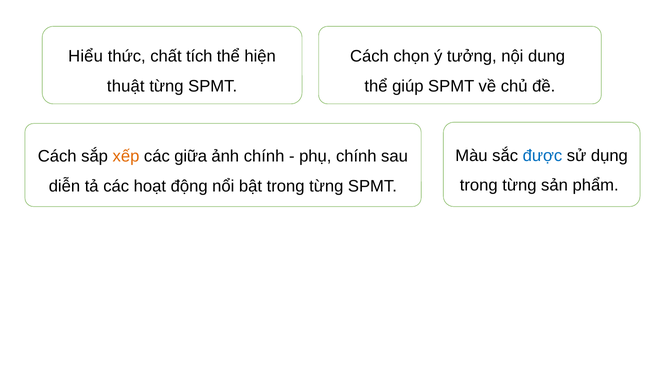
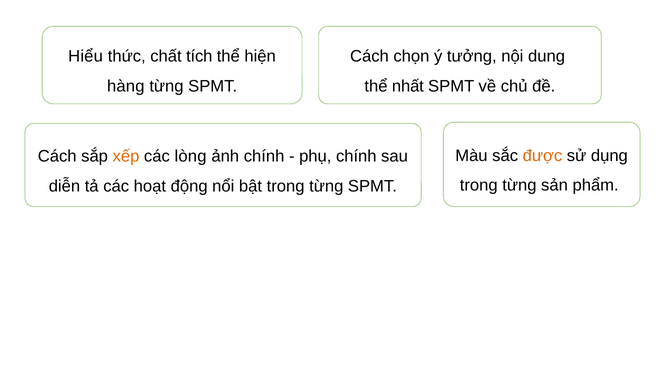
thuật: thuật -> hàng
giúp: giúp -> nhất
được colour: blue -> orange
giữa: giữa -> lòng
